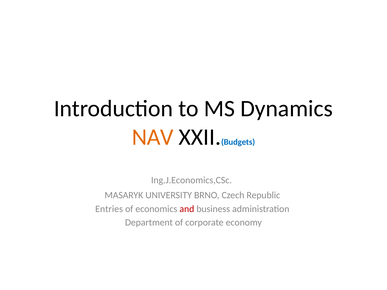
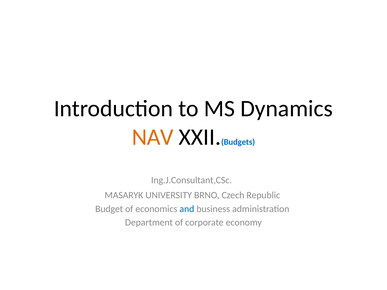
Ing.J.Economics,CSc: Ing.J.Economics,CSc -> Ing.J.Consultant,CSc
Entries: Entries -> Budget
and colour: red -> blue
